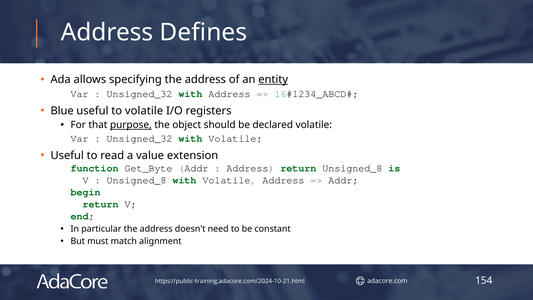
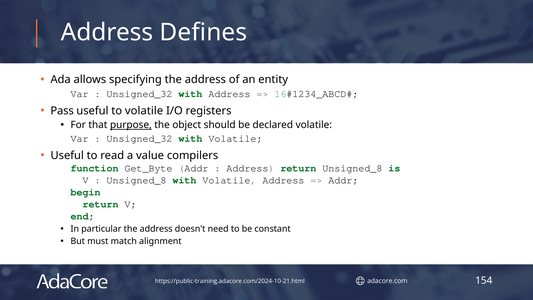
entity underline: present -> none
Blue: Blue -> Pass
extension: extension -> compilers
